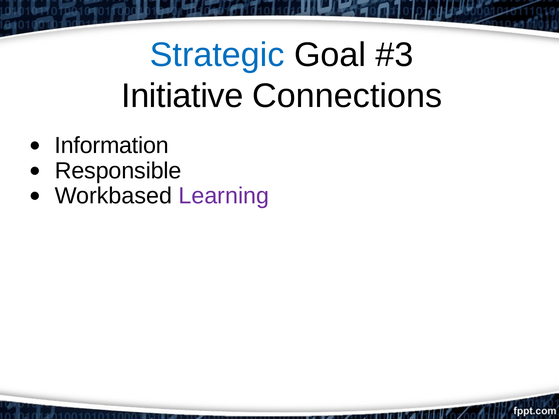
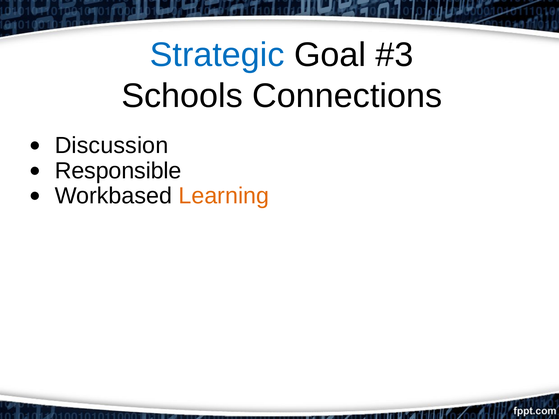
Initiative: Initiative -> Schools
Information: Information -> Discussion
Learning colour: purple -> orange
